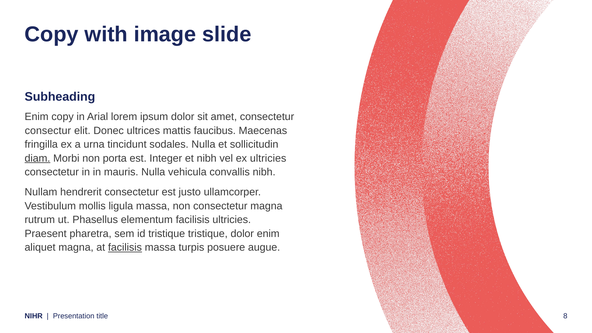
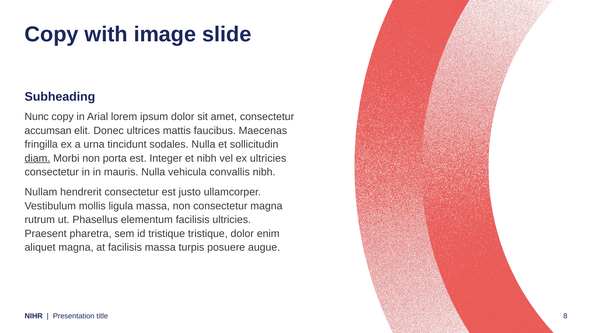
Enim at (37, 117): Enim -> Nunc
consectur: consectur -> accumsan
facilisis at (125, 248) underline: present -> none
